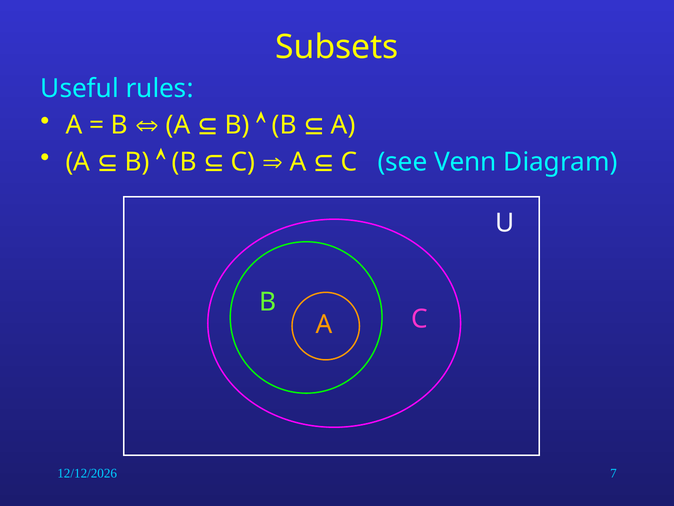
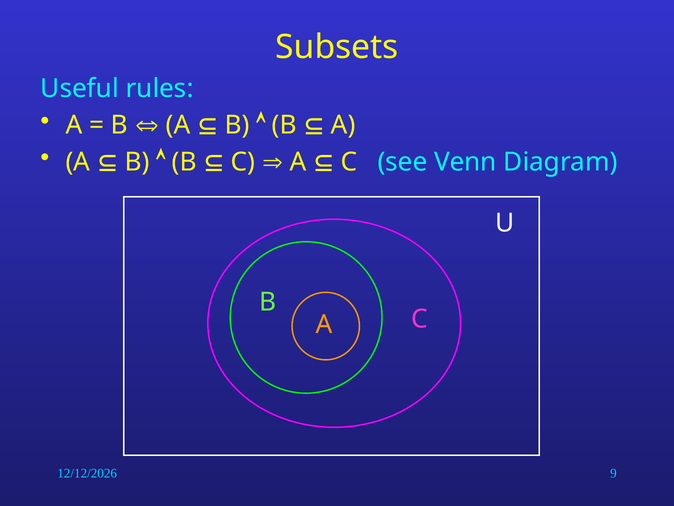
7: 7 -> 9
